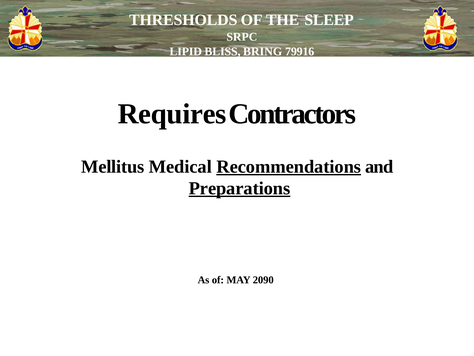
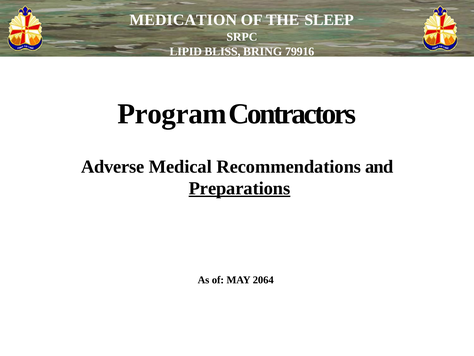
THRESHOLDS: THRESHOLDS -> MEDICATION
Requires: Requires -> Program
Mellitus: Mellitus -> Adverse
Recommendations underline: present -> none
2090: 2090 -> 2064
